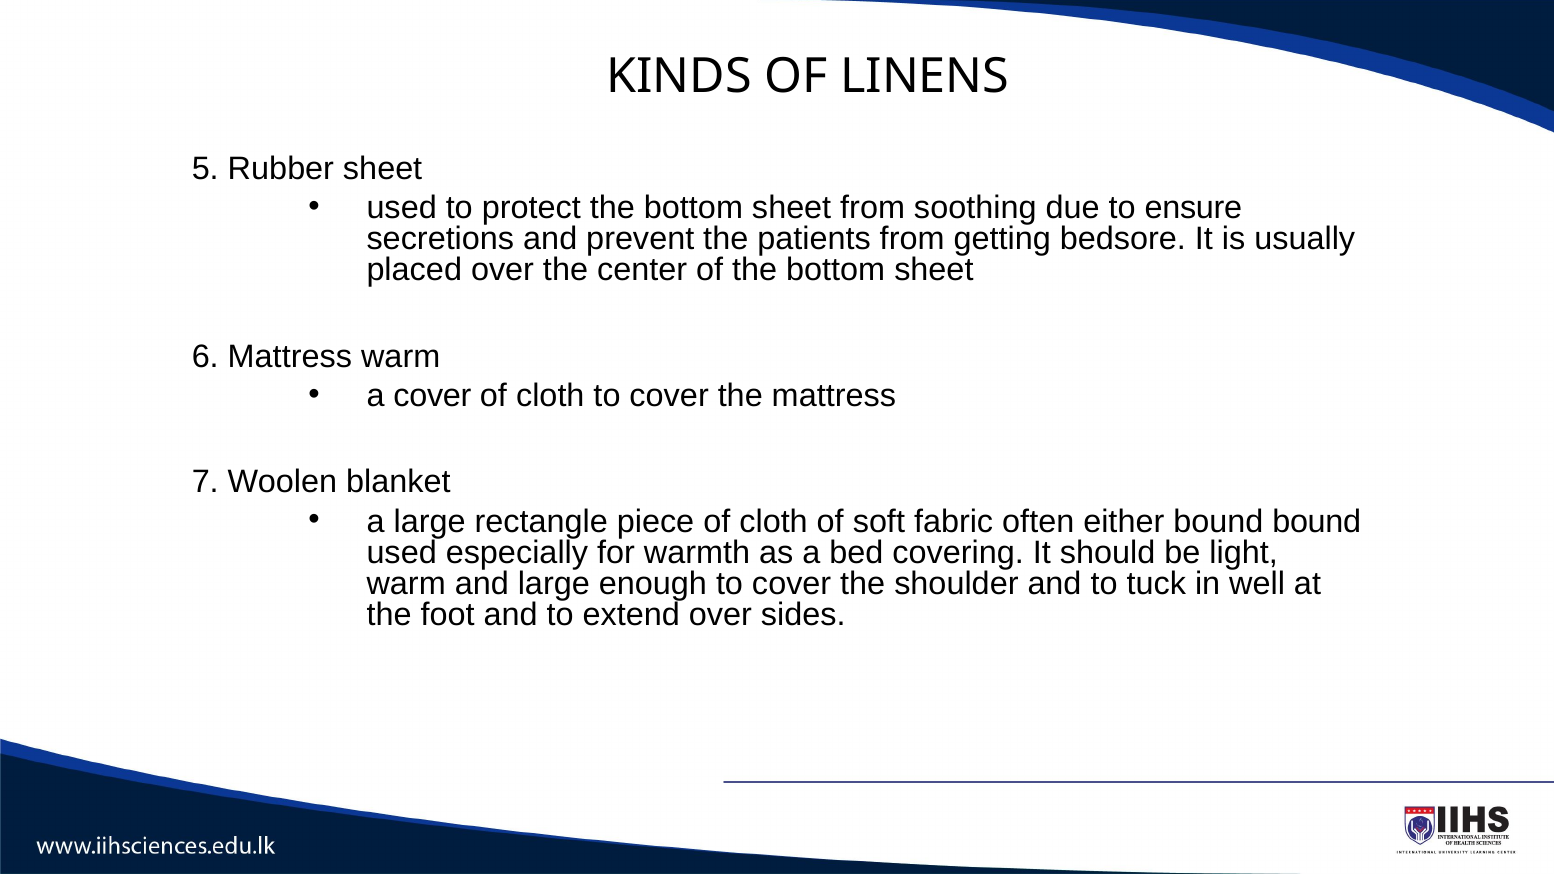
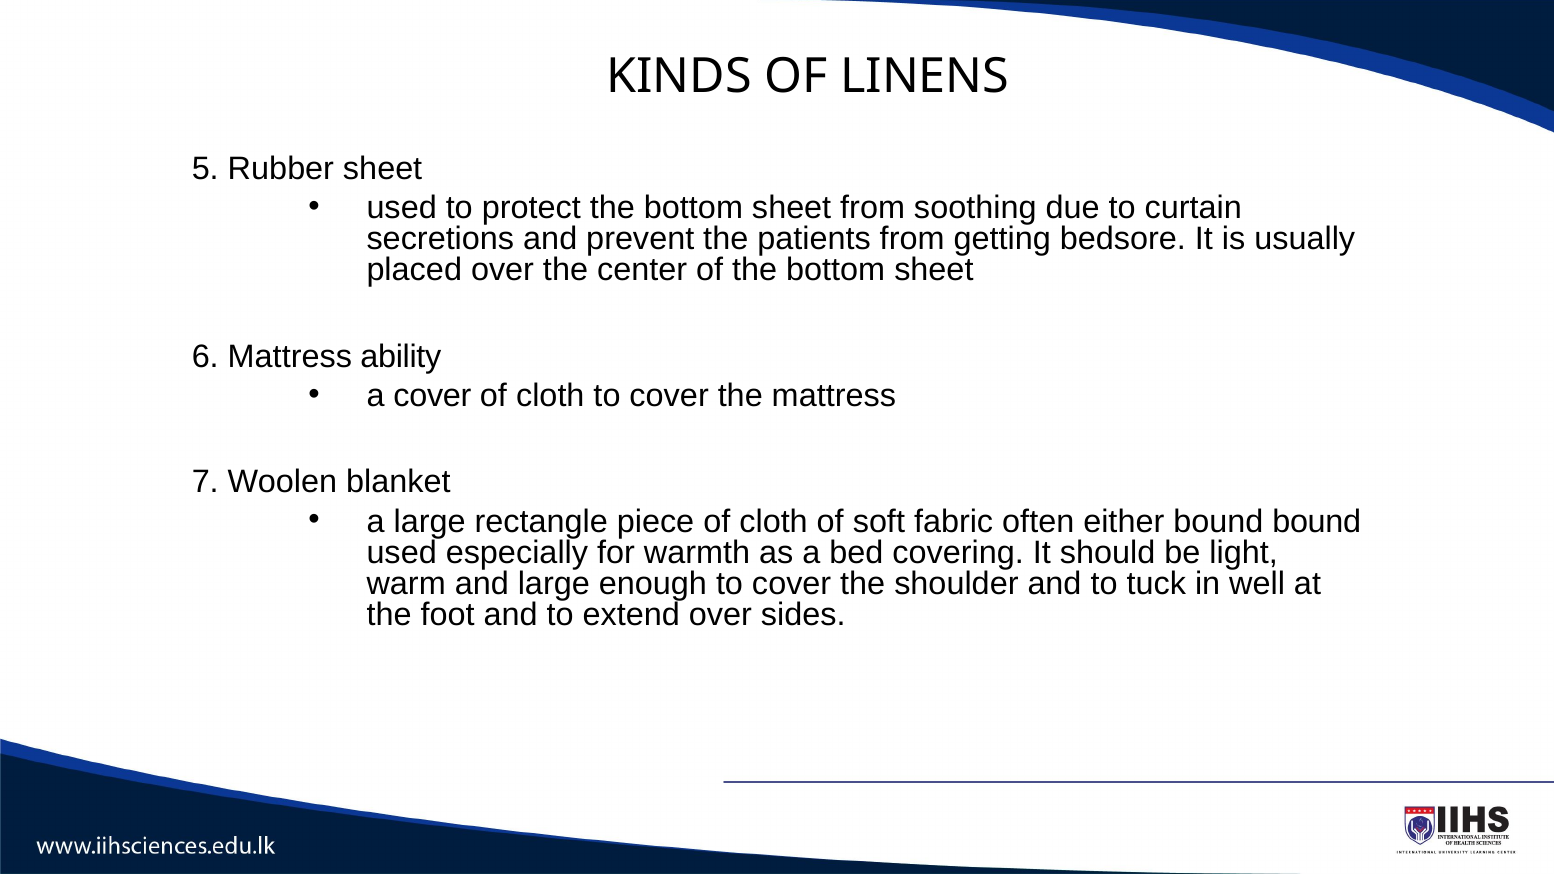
ensure: ensure -> curtain
Mattress warm: warm -> ability
